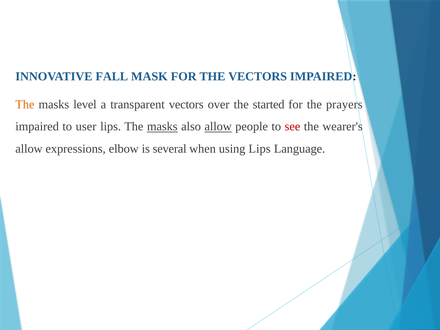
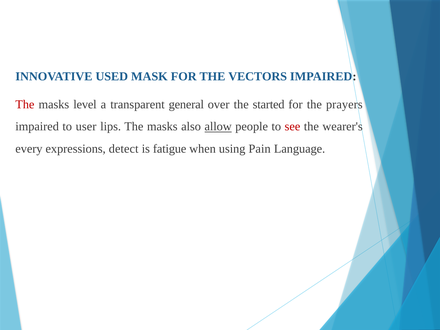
FALL: FALL -> USED
The at (25, 105) colour: orange -> red
transparent vectors: vectors -> general
masks at (162, 127) underline: present -> none
allow at (29, 149): allow -> every
elbow: elbow -> detect
several: several -> fatigue
using Lips: Lips -> Pain
